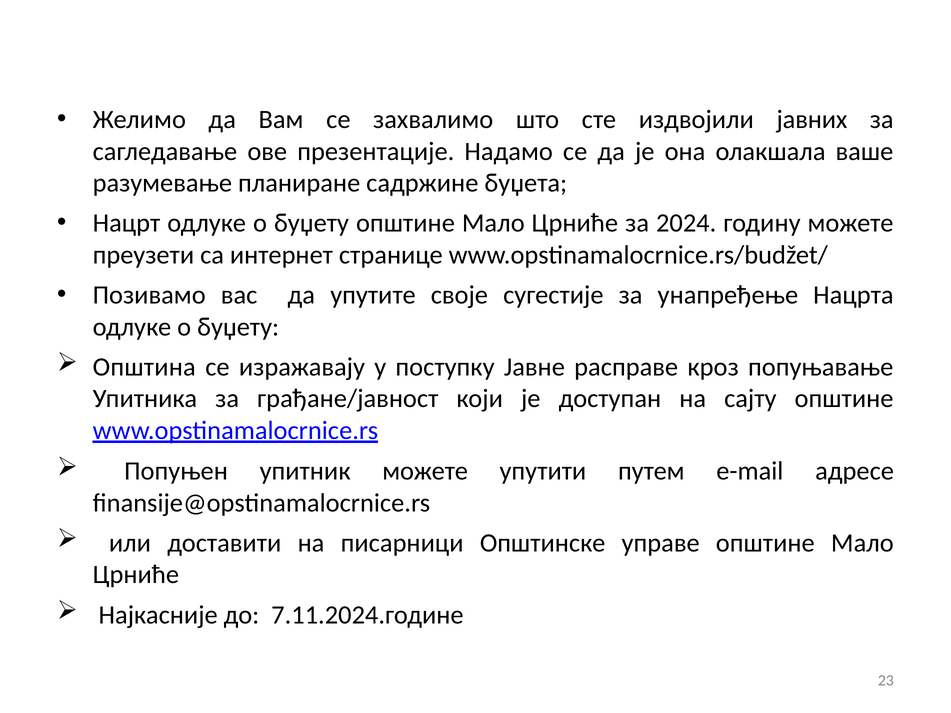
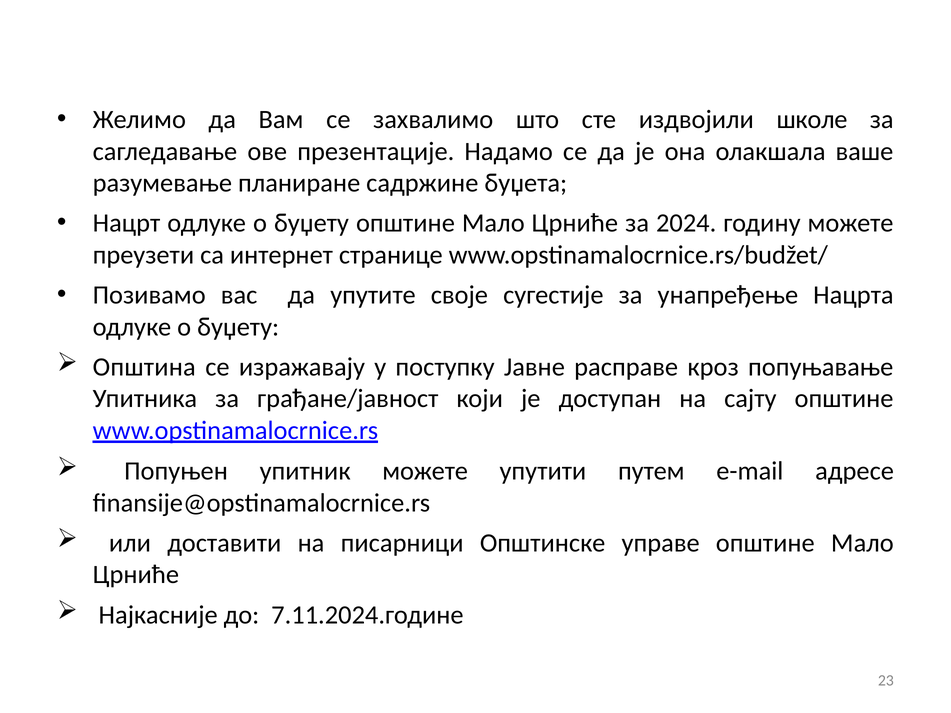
јавних: јавних -> школе
